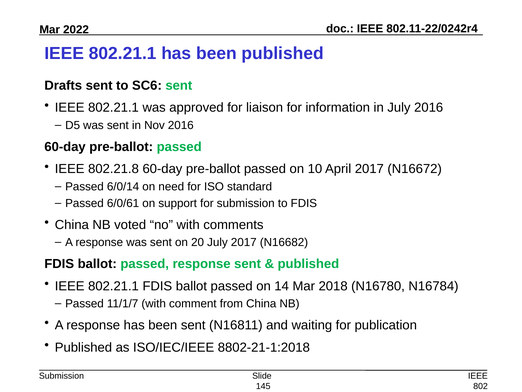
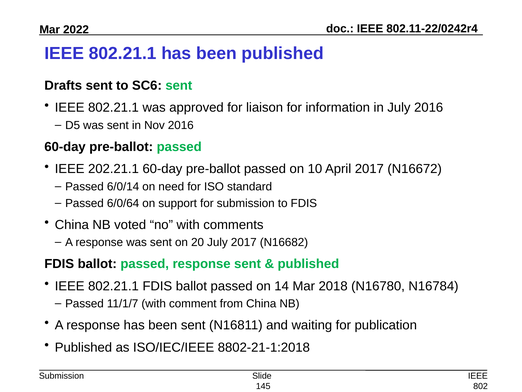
802.21.8: 802.21.8 -> 202.21.1
6/0/61: 6/0/61 -> 6/0/64
